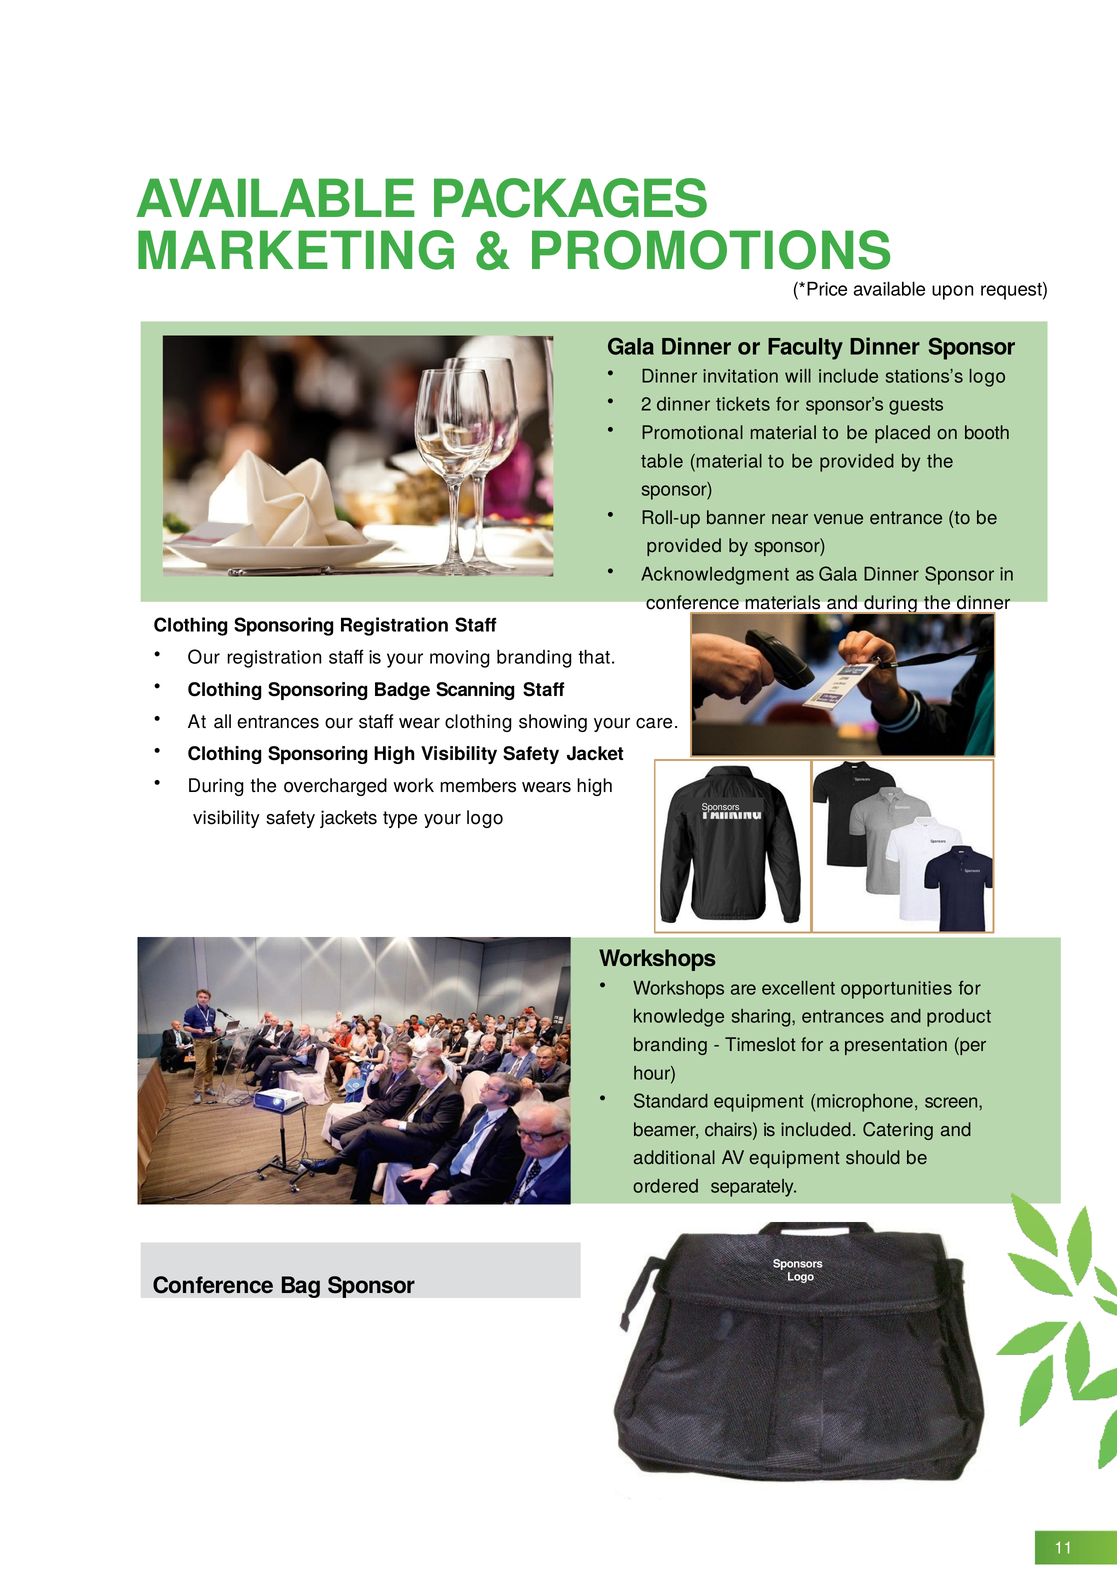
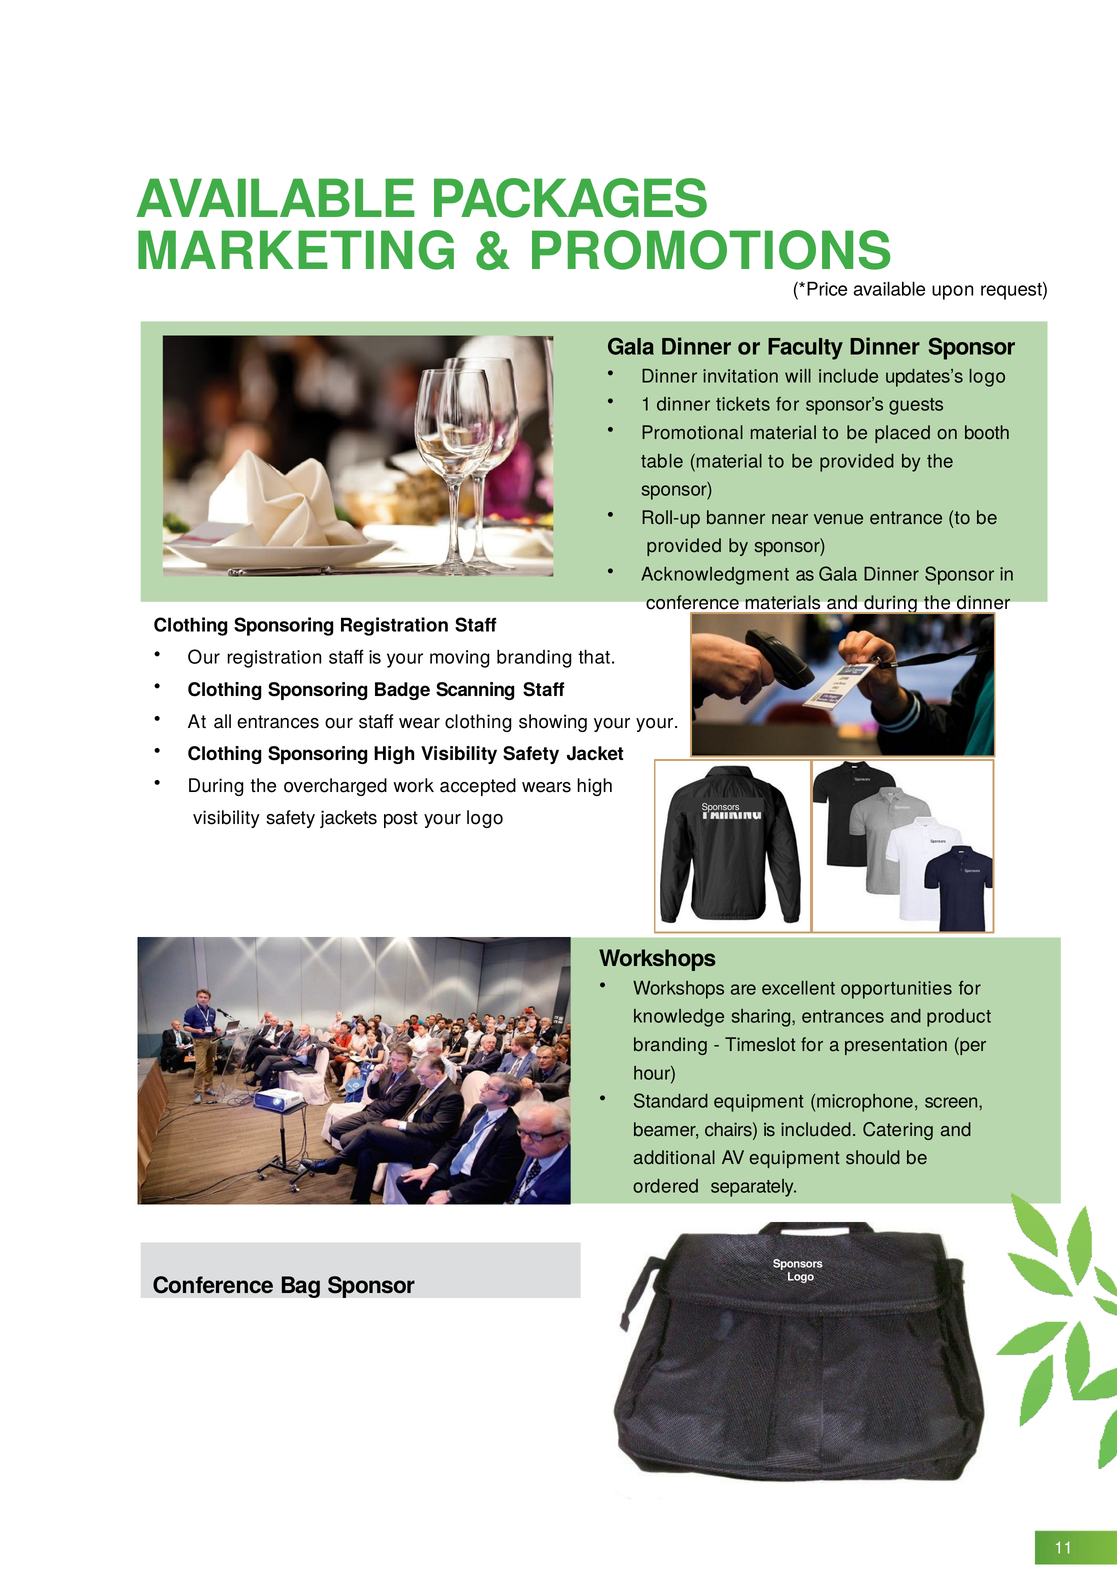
stations’s: stations’s -> updates’s
2: 2 -> 1
your care: care -> your
members: members -> accepted
type: type -> post
